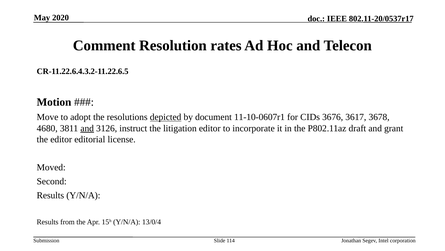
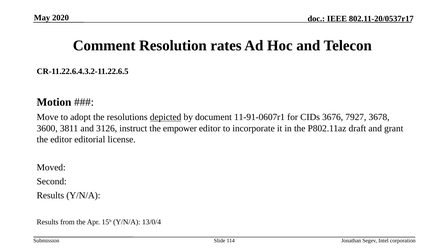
11-10-0607r1: 11-10-0607r1 -> 11-91-0607r1
3617: 3617 -> 7927
4680: 4680 -> 3600
and at (87, 128) underline: present -> none
litigation: litigation -> empower
